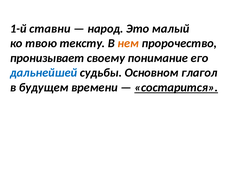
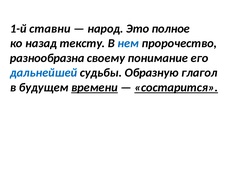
малый: малый -> полное
твою: твою -> назад
нем colour: orange -> blue
пронизывает: пронизывает -> разнообразна
Основном: Основном -> Образную
времени underline: none -> present
